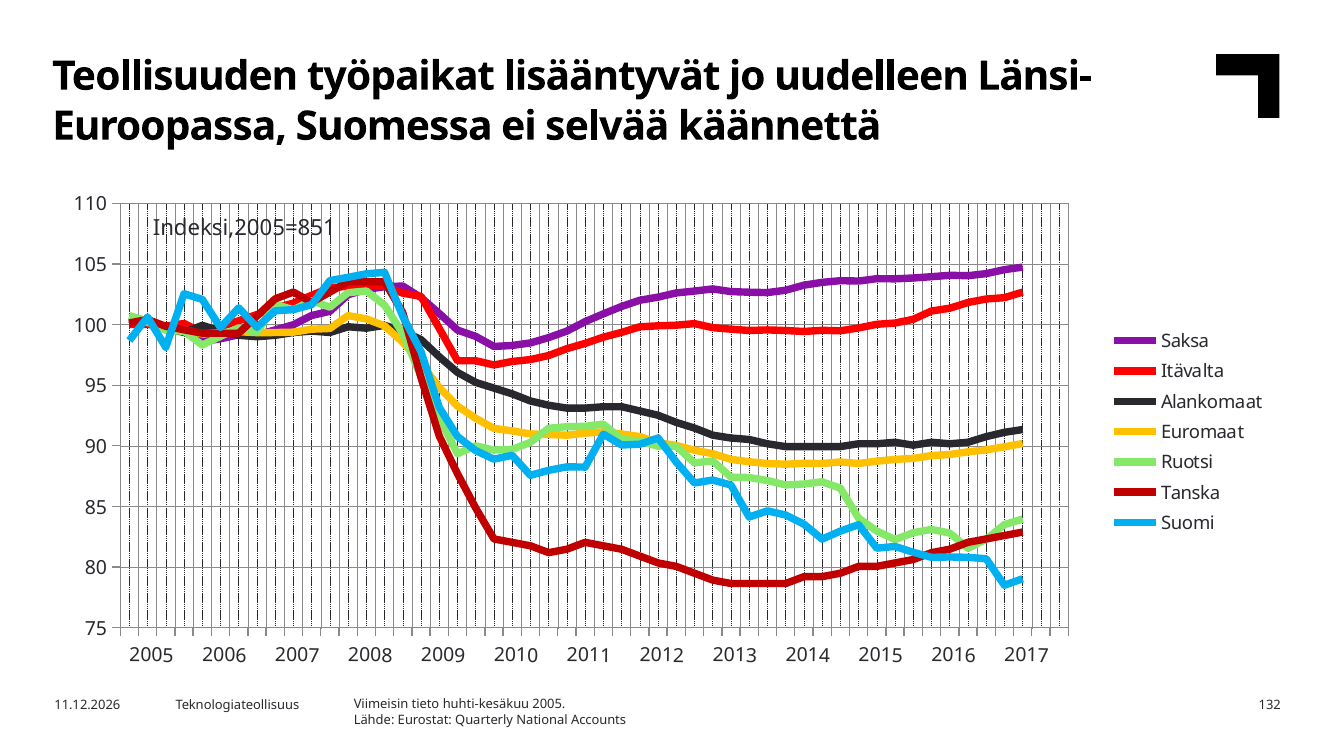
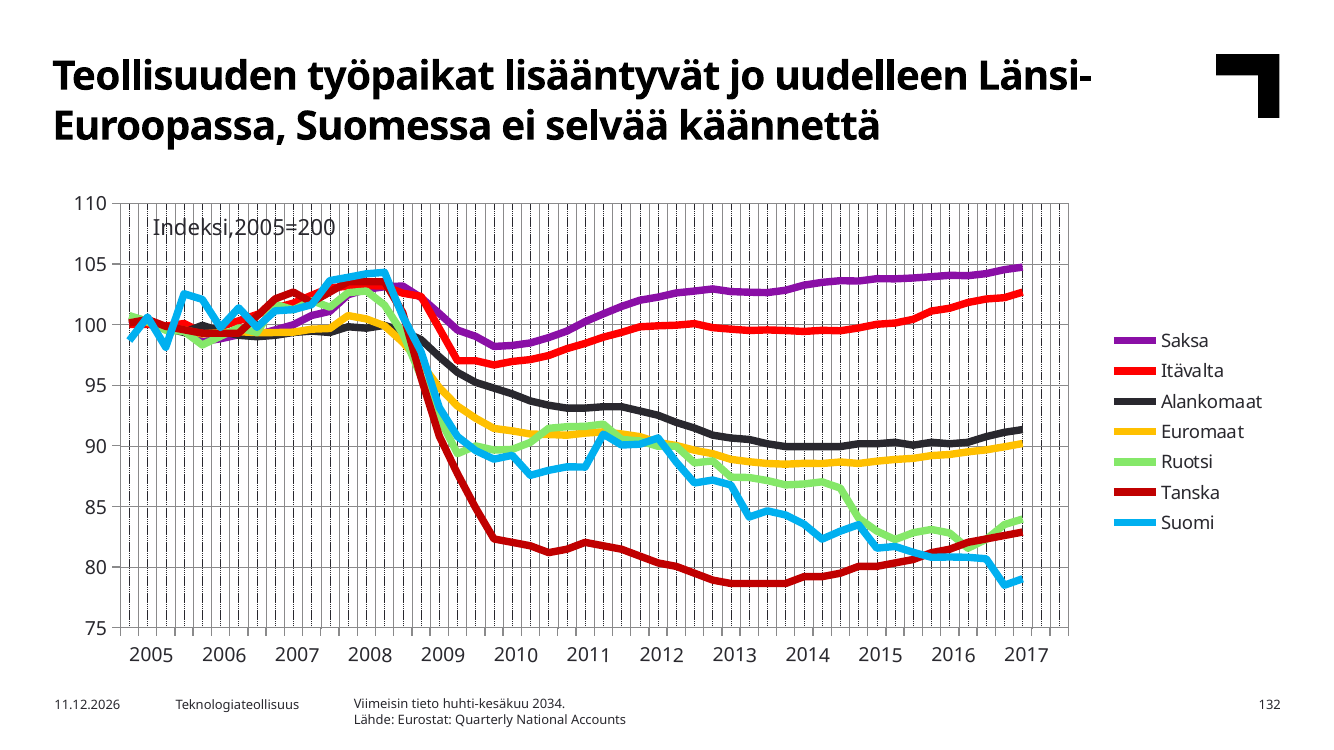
Indeksi,2005=851: Indeksi,2005=851 -> Indeksi,2005=200
huhti-kesäkuu 2005: 2005 -> 2034
